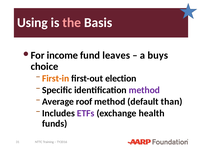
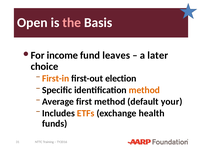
Using: Using -> Open
buys: buys -> later
method at (144, 90) colour: purple -> orange
roof: roof -> first
than: than -> your
ETFs colour: purple -> orange
